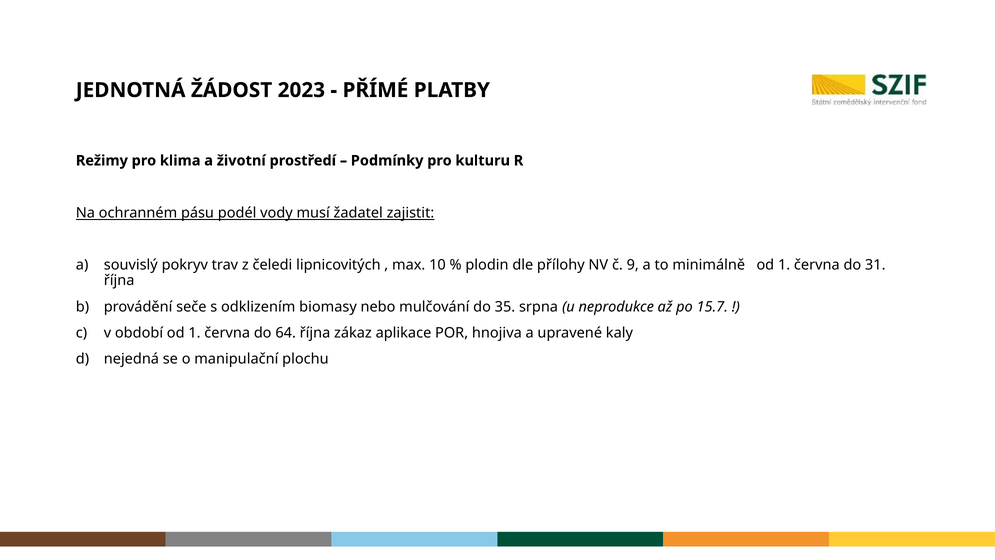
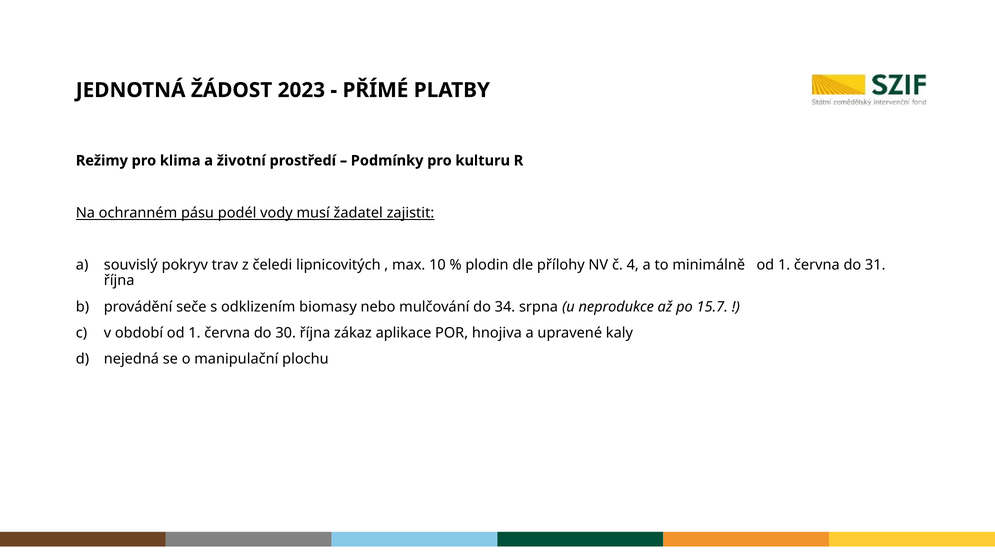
9: 9 -> 4
35: 35 -> 34
64: 64 -> 30
